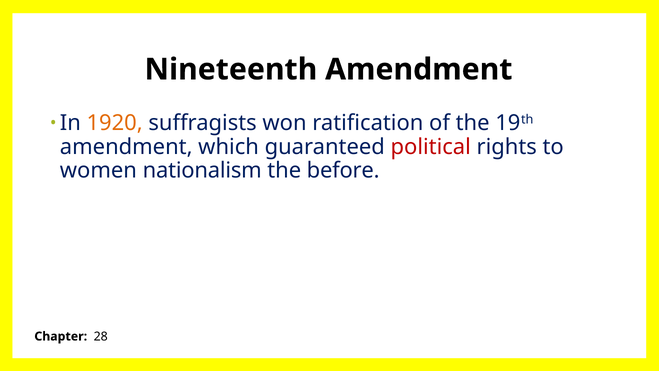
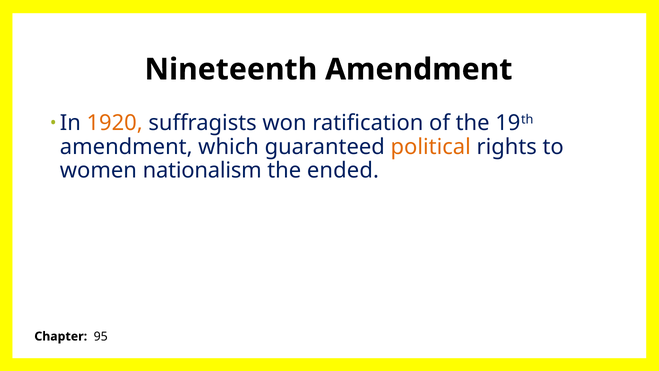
political colour: red -> orange
before: before -> ended
28: 28 -> 95
